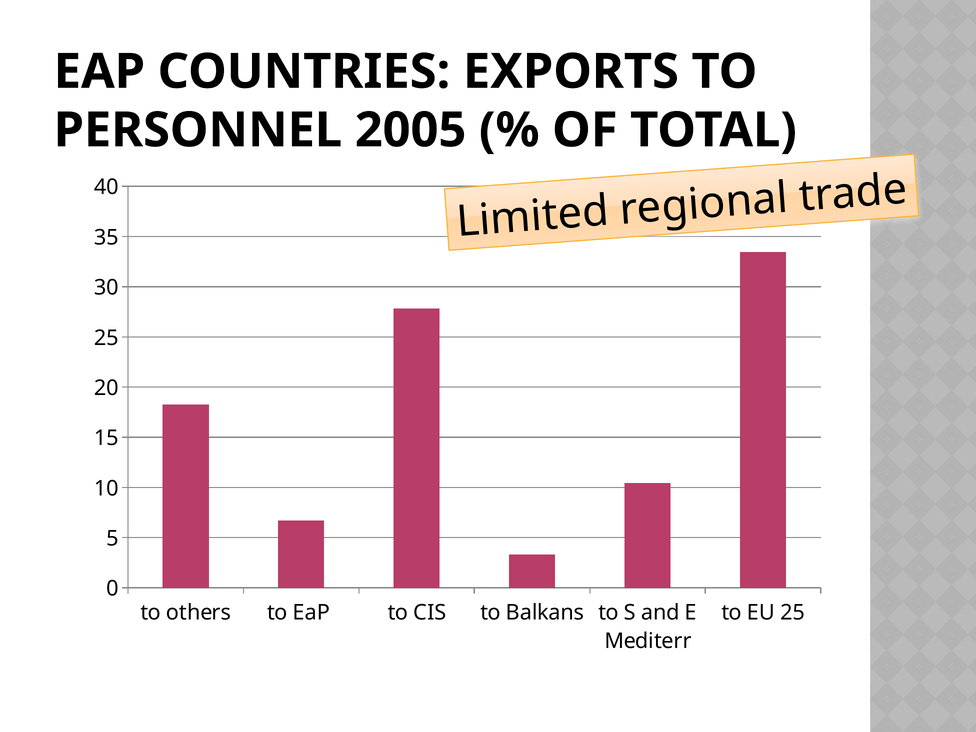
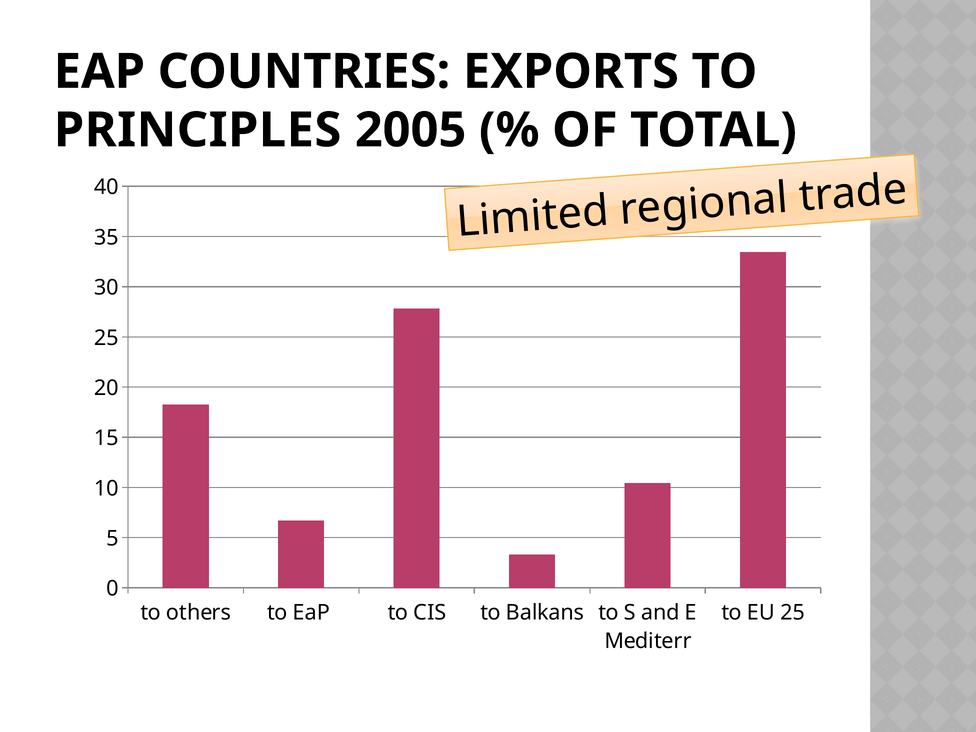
PERSONNEL: PERSONNEL -> PRINCIPLES
